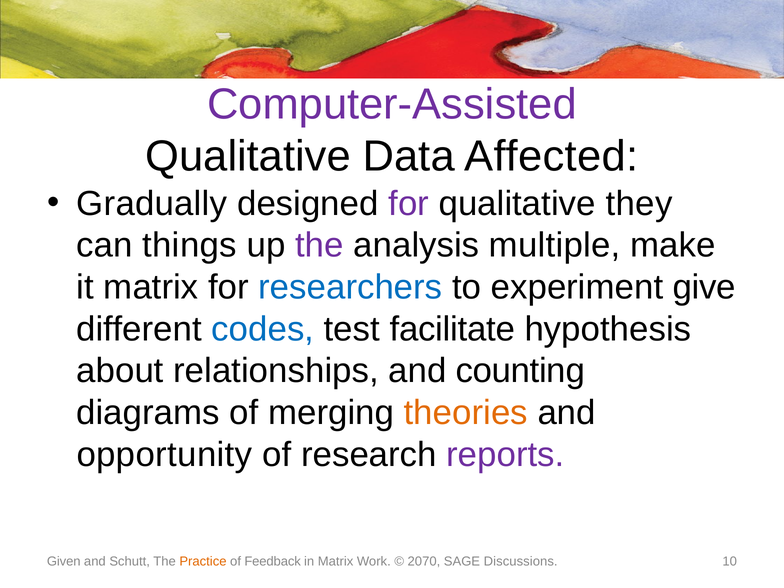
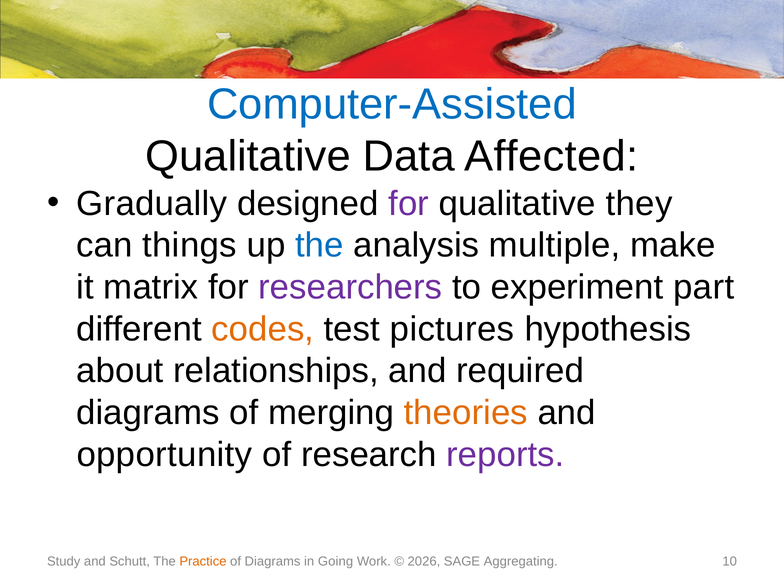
Computer-Assisted colour: purple -> blue
the at (320, 245) colour: purple -> blue
researchers colour: blue -> purple
give: give -> part
codes colour: blue -> orange
facilitate: facilitate -> pictures
counting: counting -> required
Given: Given -> Study
of Feedback: Feedback -> Diagrams
in Matrix: Matrix -> Going
2070: 2070 -> 2026
Discussions: Discussions -> Aggregating
